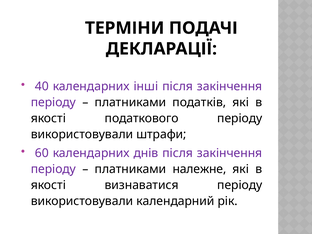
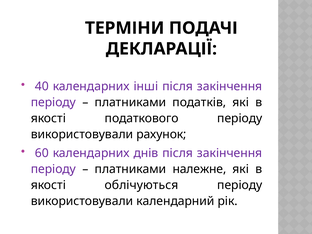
штрафи: штрафи -> рахунок
визнаватися: визнаватися -> облічуються
